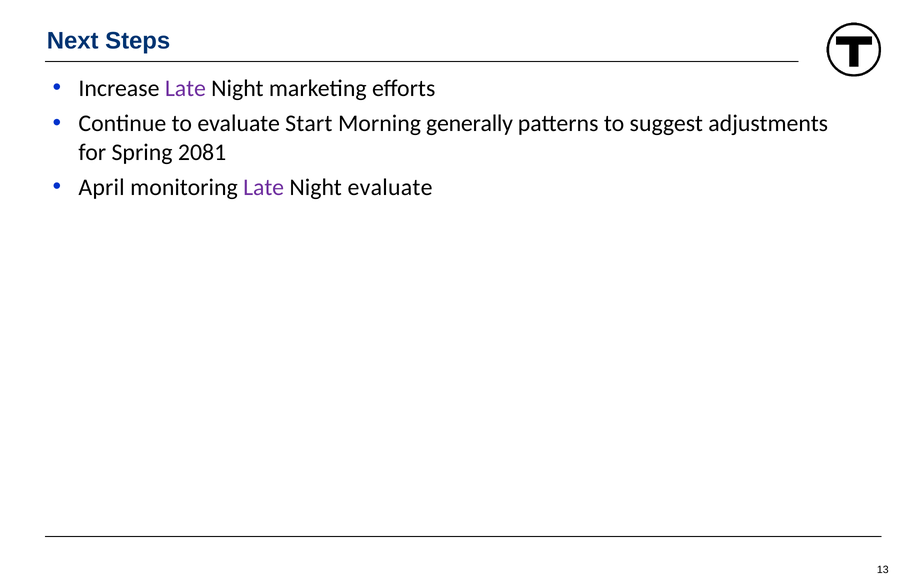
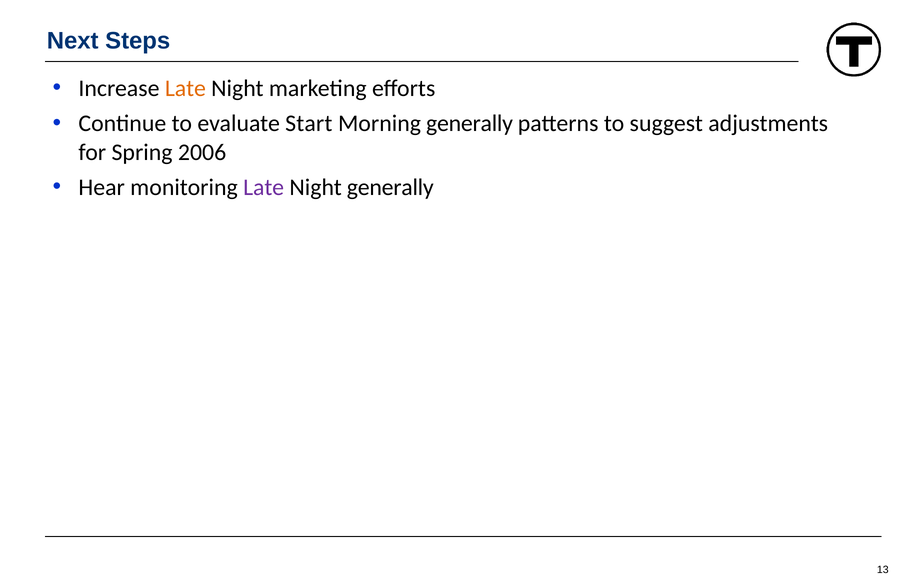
Late at (185, 88) colour: purple -> orange
2081: 2081 -> 2006
April: April -> Hear
Night evaluate: evaluate -> generally
